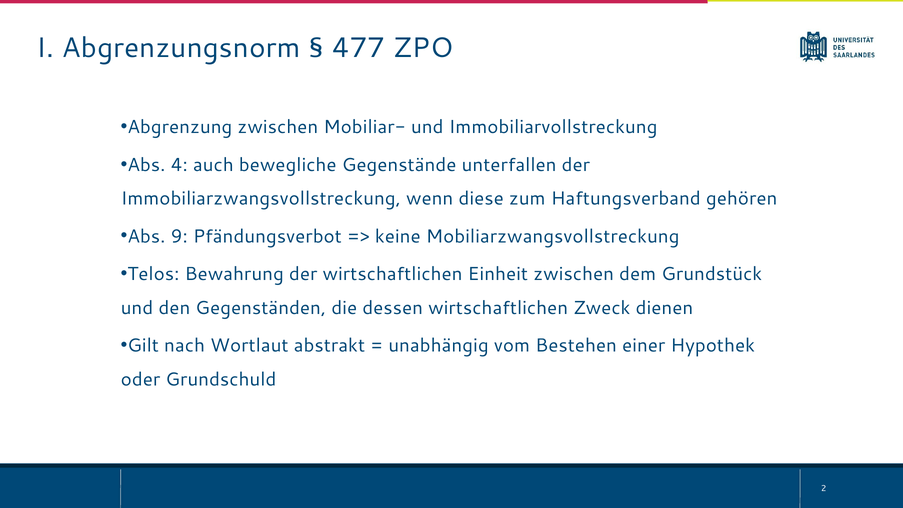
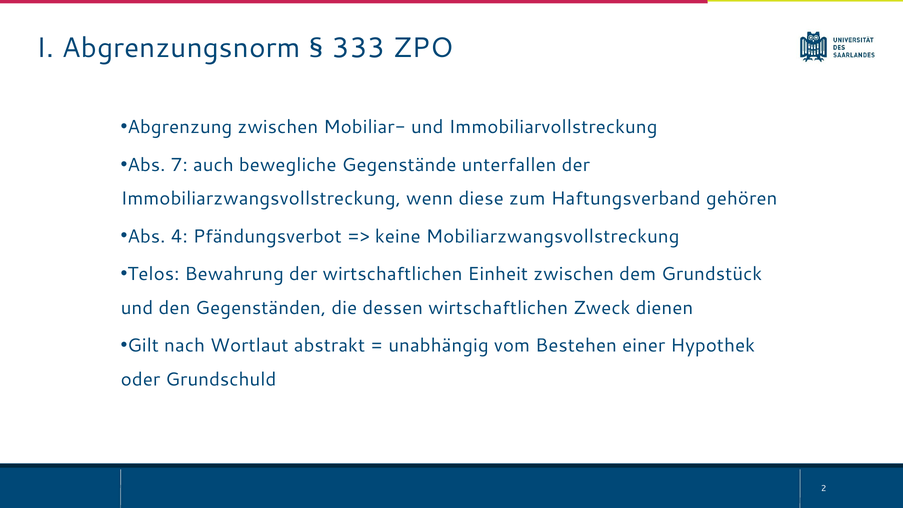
477: 477 -> 333
4: 4 -> 7
9: 9 -> 4
